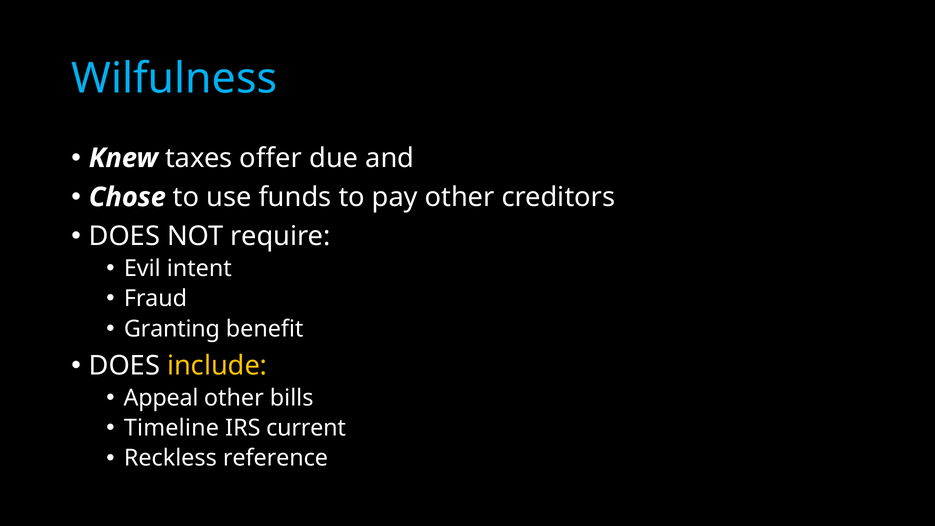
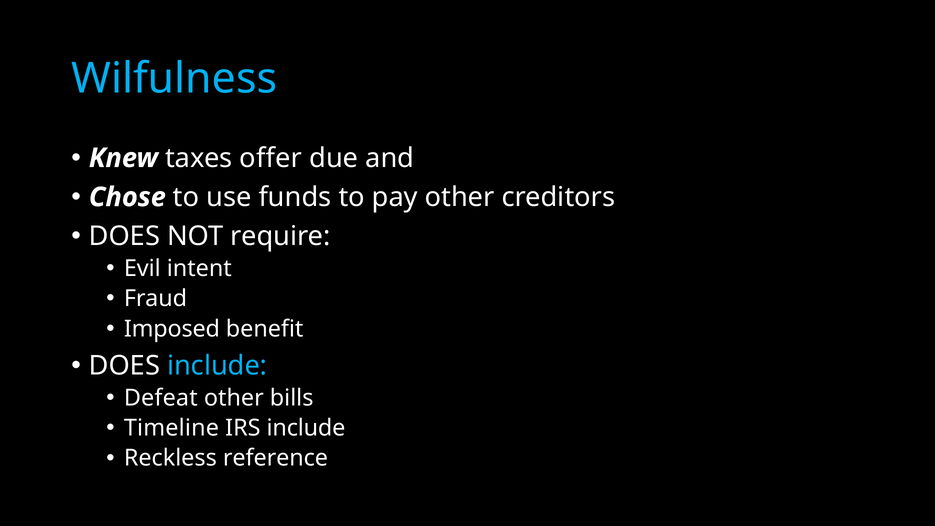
Granting: Granting -> Imposed
include at (217, 366) colour: yellow -> light blue
Appeal: Appeal -> Defeat
IRS current: current -> include
